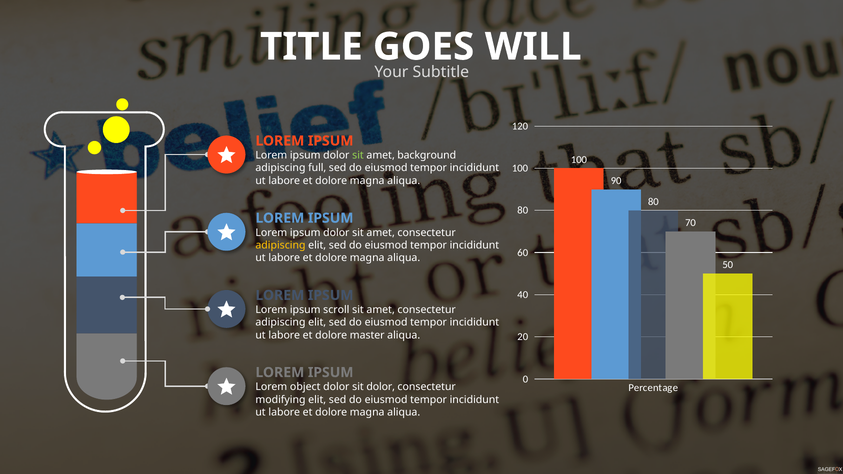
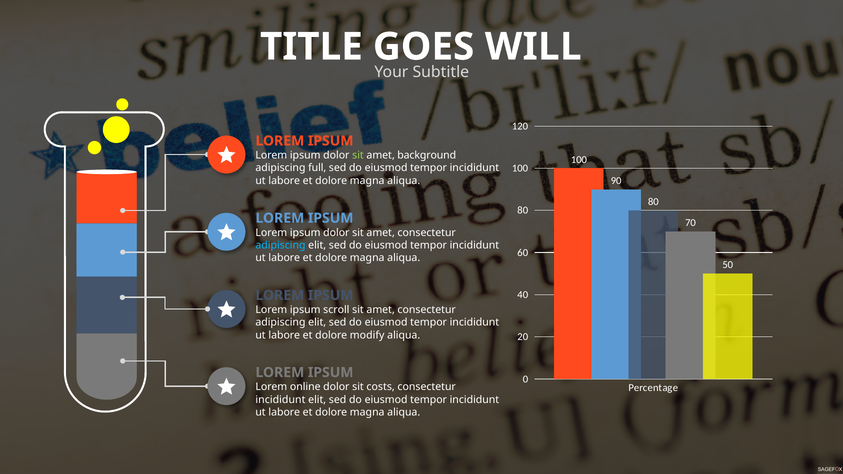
adipiscing at (280, 245) colour: yellow -> light blue
master: master -> modify
object: object -> online
sit dolor: dolor -> costs
modifying at (280, 400): modifying -> incididunt
